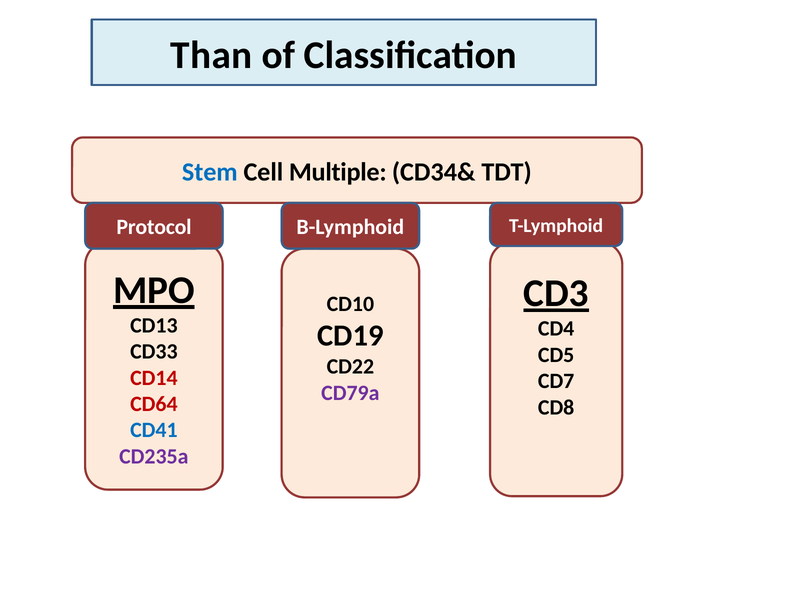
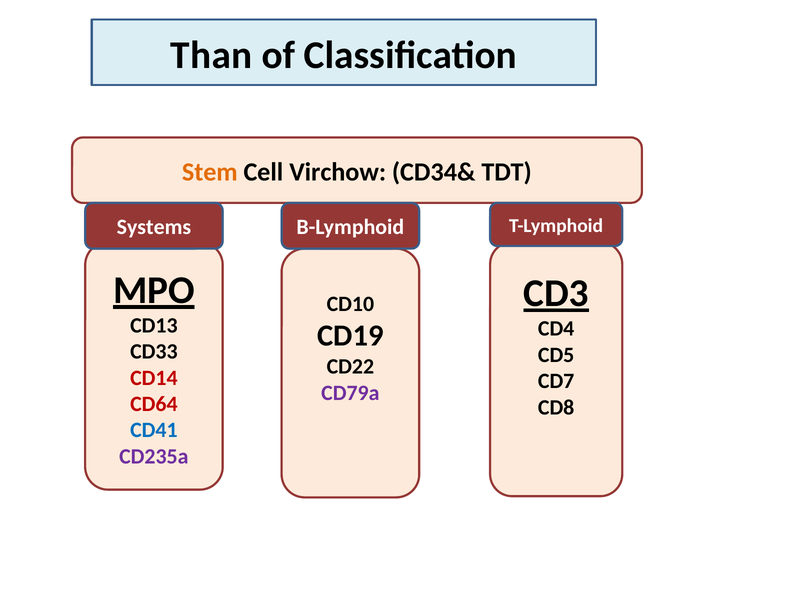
Stem colour: blue -> orange
Multiple: Multiple -> Virchow
Protocol: Protocol -> Systems
